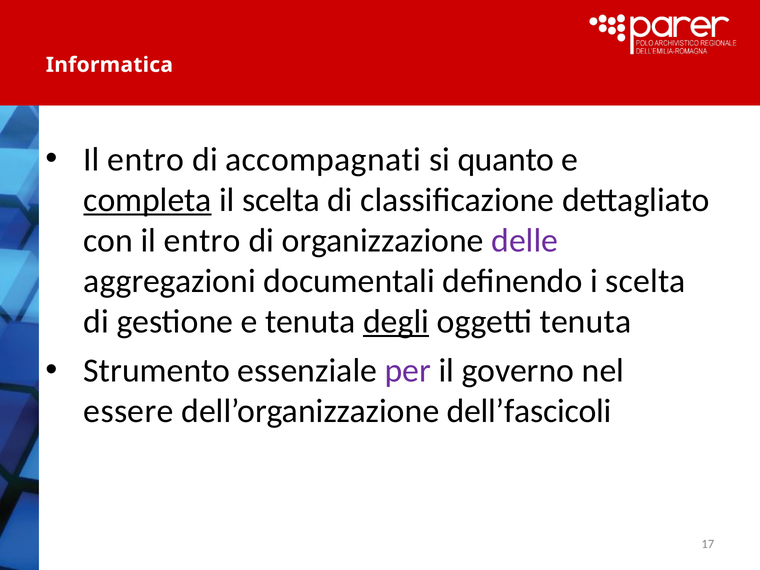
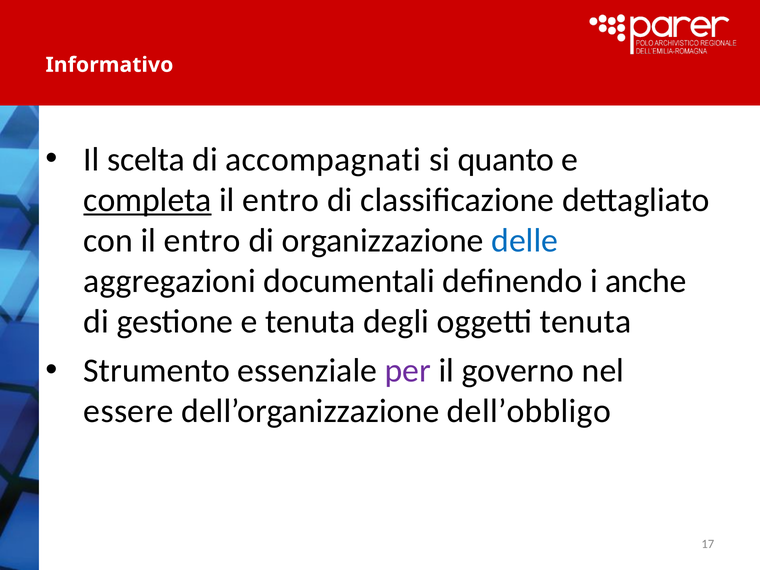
Informatica: Informatica -> Informativo
entro at (146, 160): entro -> scelta
scelta at (281, 200): scelta -> entro
delle colour: purple -> blue
i scelta: scelta -> anche
degli underline: present -> none
dell’fascicoli: dell’fascicoli -> dell’obbligo
